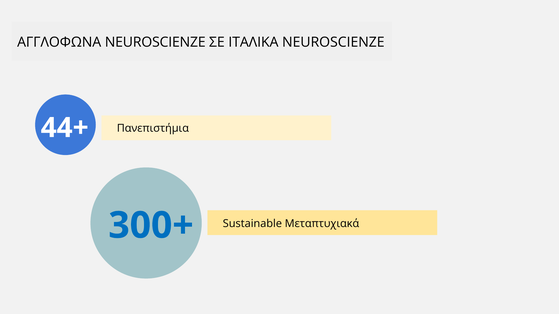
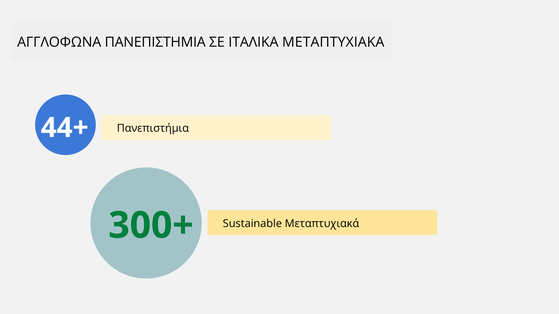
ΑΓΓΛΟΦΩΝΑ NEUROSCIENZE: NEUROSCIENZE -> ΠΑΝΕΠΙΣΤΗΜΙΑ
ΙΤΑΛΙΚΑ NEUROSCIENZE: NEUROSCIENZE -> ΜΕΤΑΠΤΥΧΙΑΚΑ
300+ colour: blue -> green
